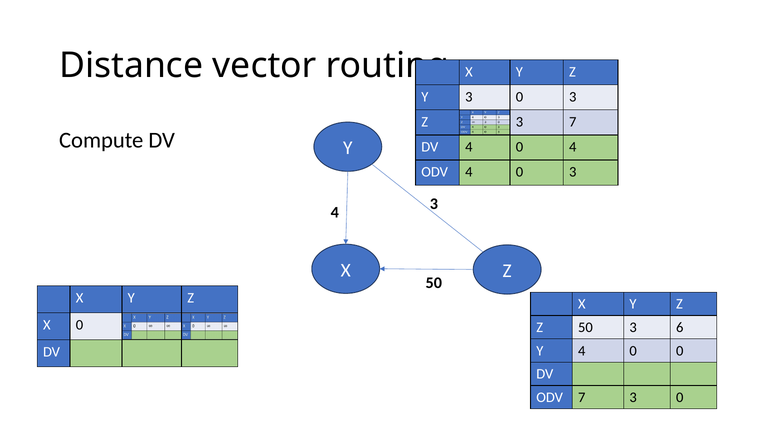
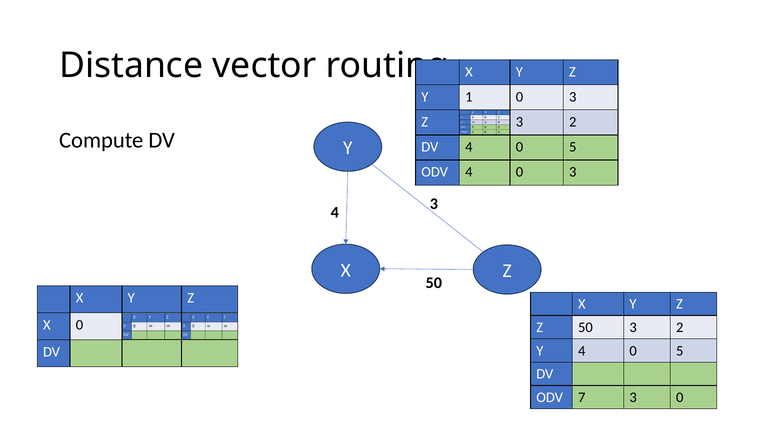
Y 3: 3 -> 1
Z 3 7: 7 -> 2
DV 4 0 4: 4 -> 5
50 3 6: 6 -> 2
Y 4 0 0: 0 -> 5
